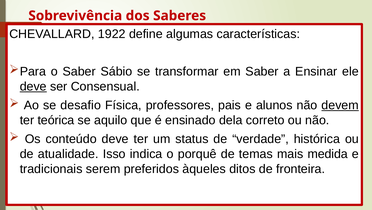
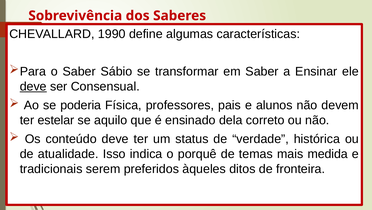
1922: 1922 -> 1990
desafio: desafio -> poderia
devem underline: present -> none
teórica: teórica -> estelar
